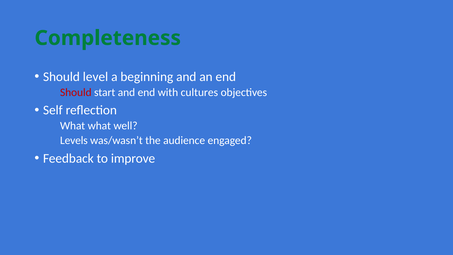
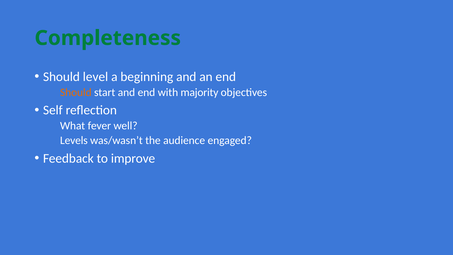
Should at (76, 92) colour: red -> orange
cultures: cultures -> majority
What what: what -> fever
